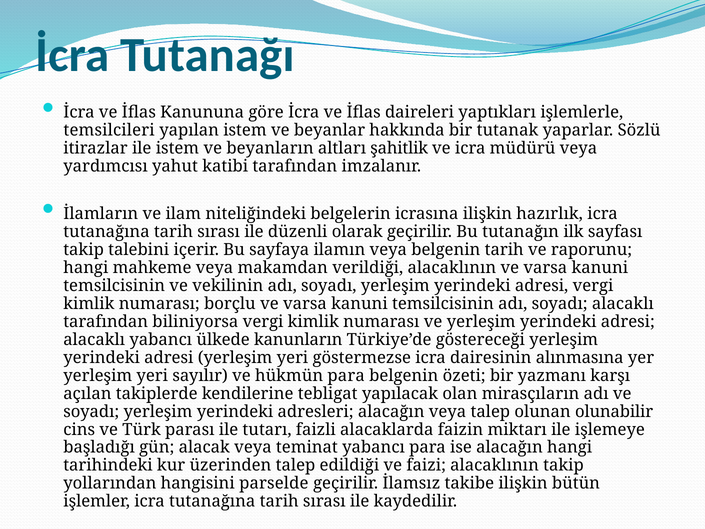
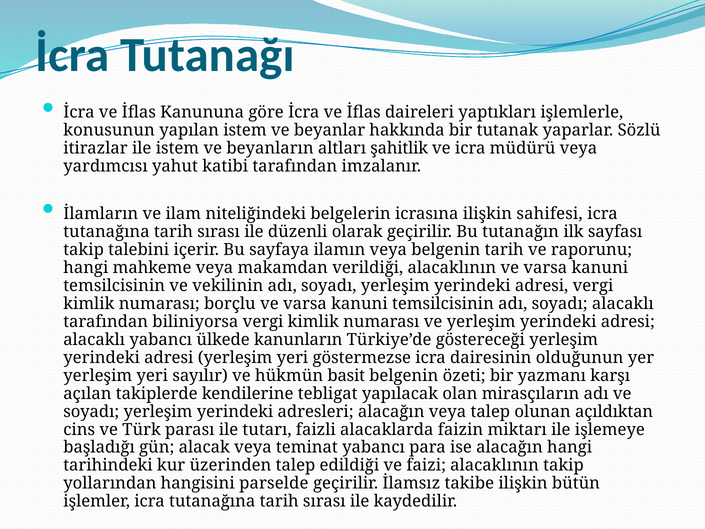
temsilcileri: temsilcileri -> konusunun
hazırlık: hazırlık -> sahifesi
alınmasına: alınmasına -> olduğunun
hükmün para: para -> basit
olunabilir: olunabilir -> açıldıktan
